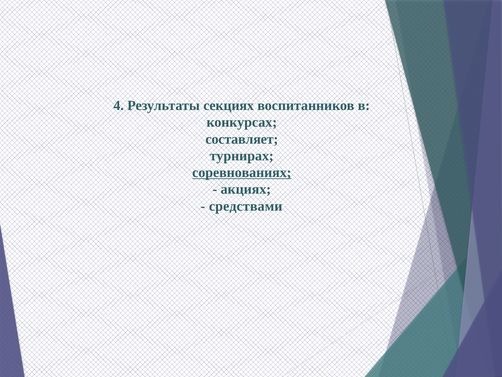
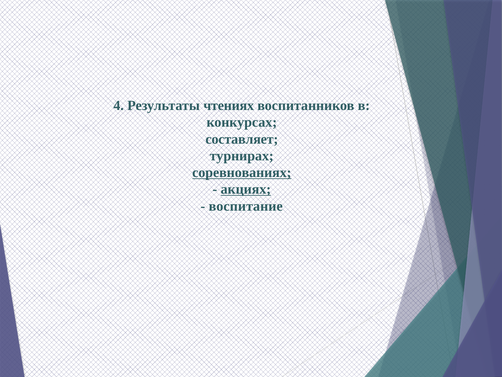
секциях: секциях -> чтениях
акциях underline: none -> present
средствами: средствами -> воспитание
